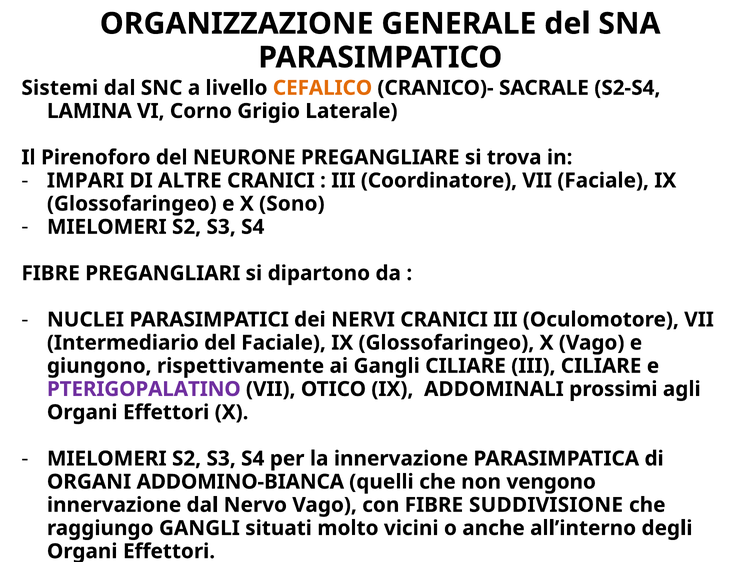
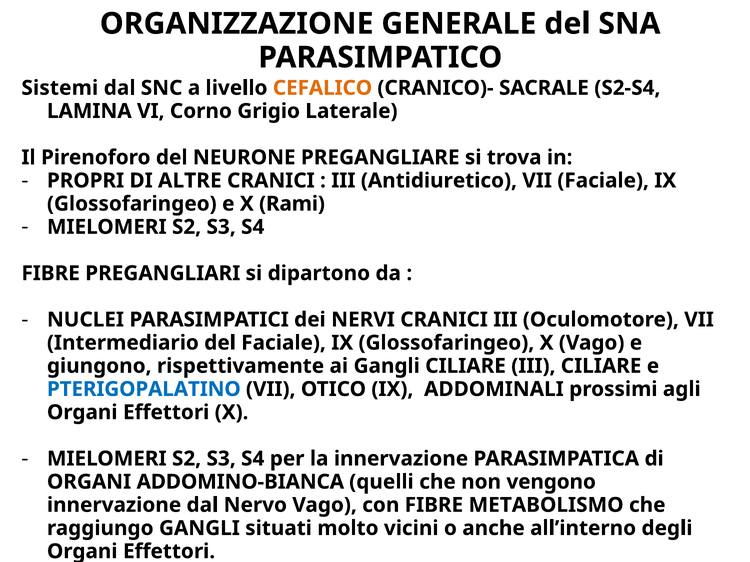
IMPARI: IMPARI -> PROPRI
Coordinatore: Coordinatore -> Antidiuretico
Sono: Sono -> Rami
PTERIGOPALATINO colour: purple -> blue
SUDDIVISIONE: SUDDIVISIONE -> METABOLISMO
